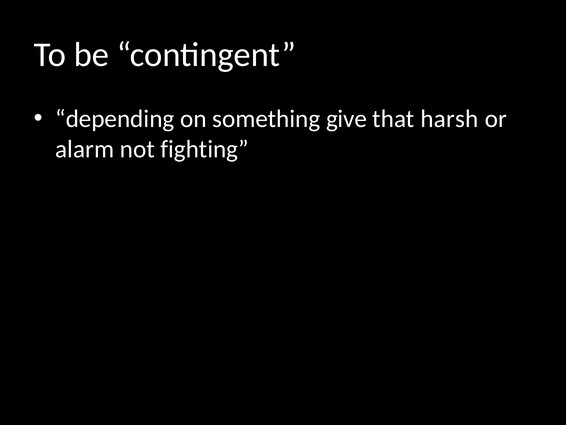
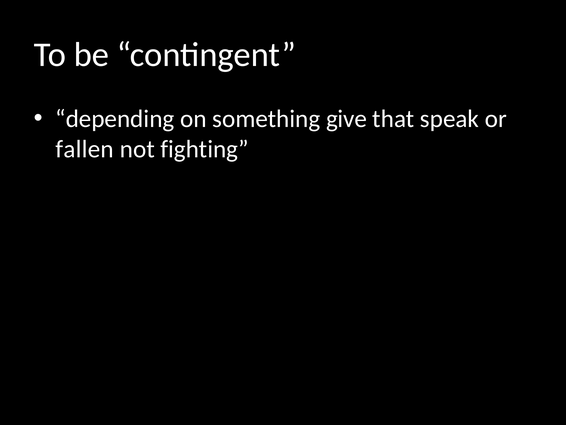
harsh: harsh -> speak
alarm: alarm -> fallen
